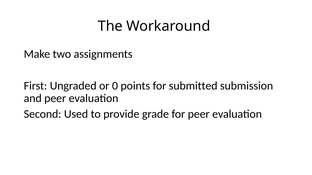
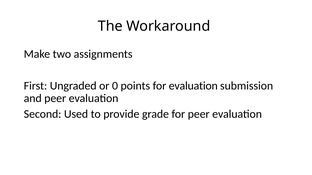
for submitted: submitted -> evaluation
